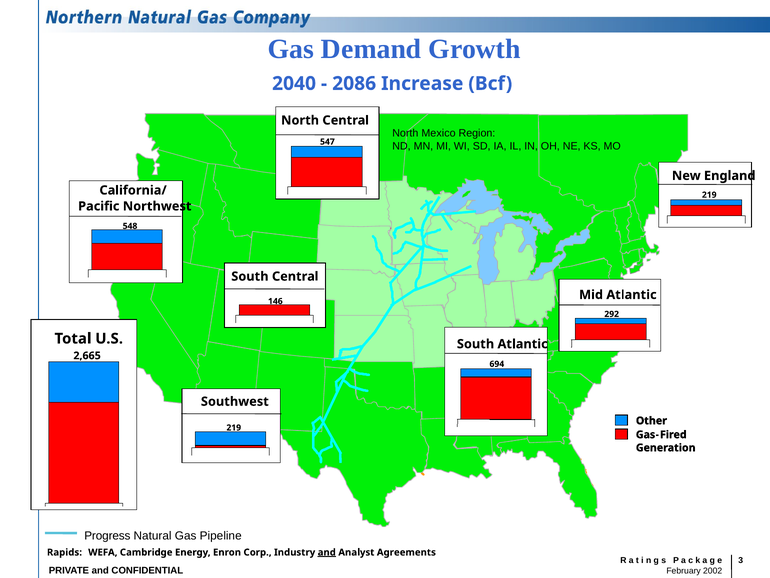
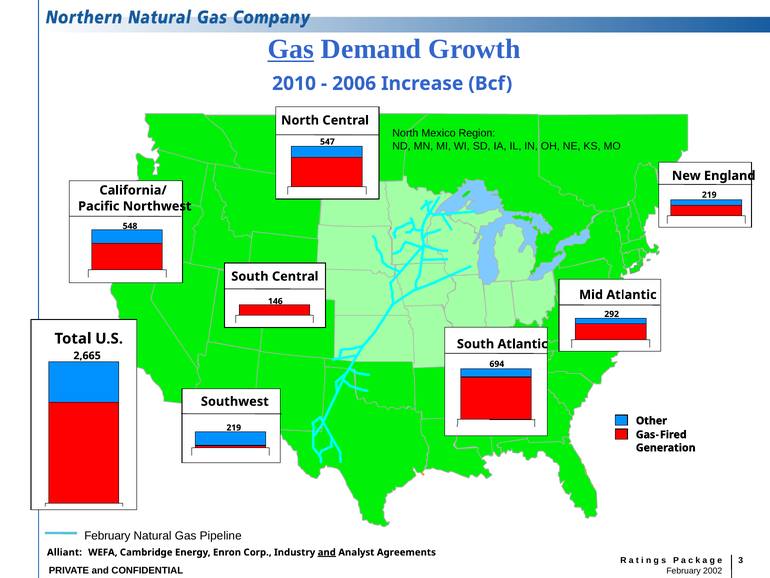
Gas at (291, 49) underline: none -> present
2040: 2040 -> 2010
2086: 2086 -> 2006
Progress at (107, 535): Progress -> February
Rapids: Rapids -> Alliant
